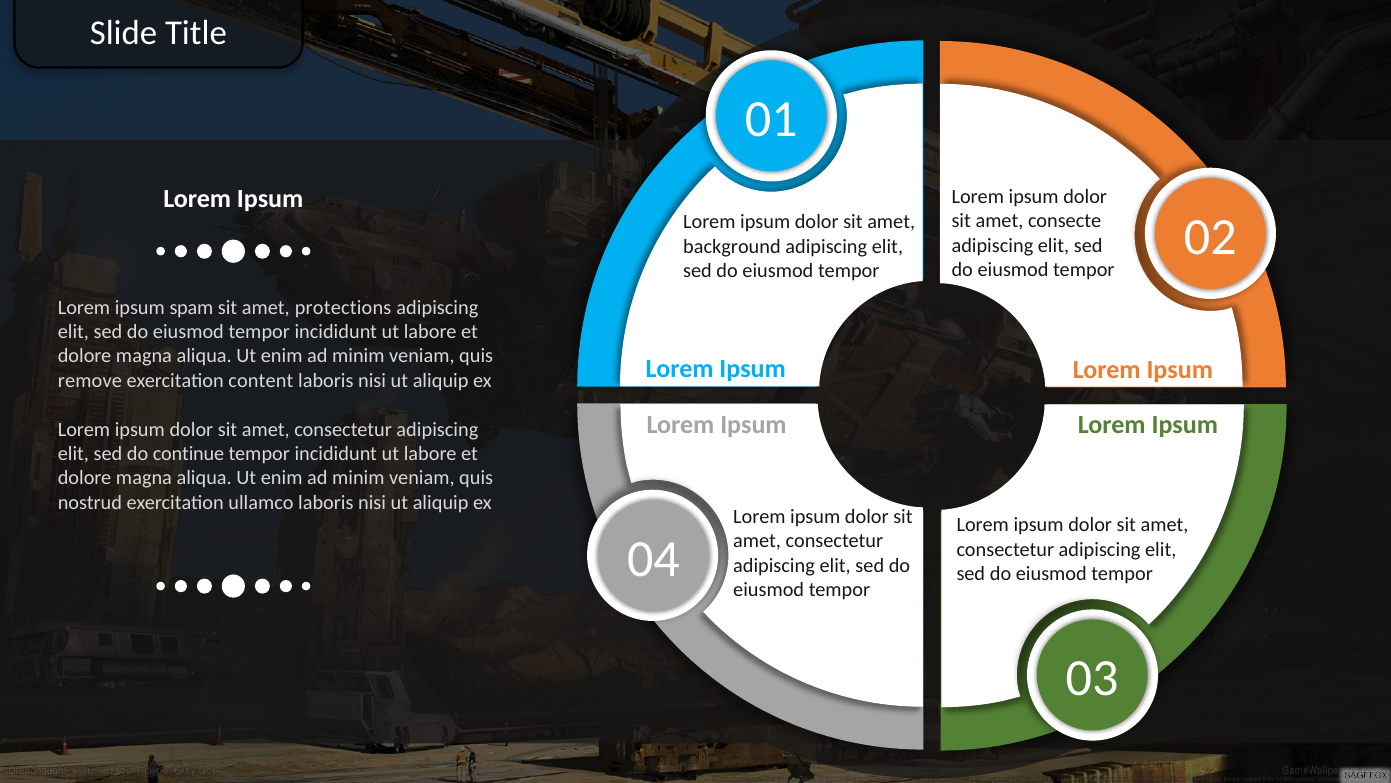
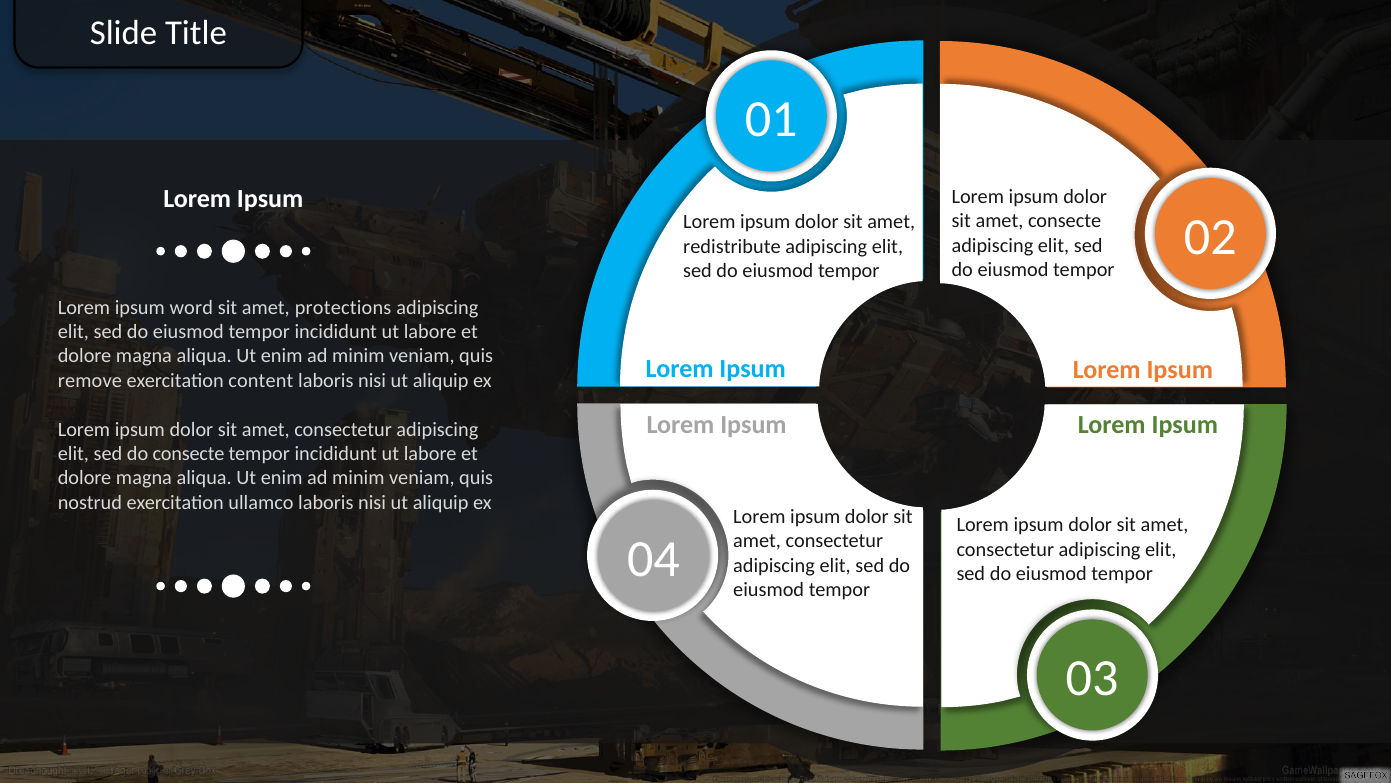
background: background -> redistribute
spam: spam -> word
do continue: continue -> consecte
